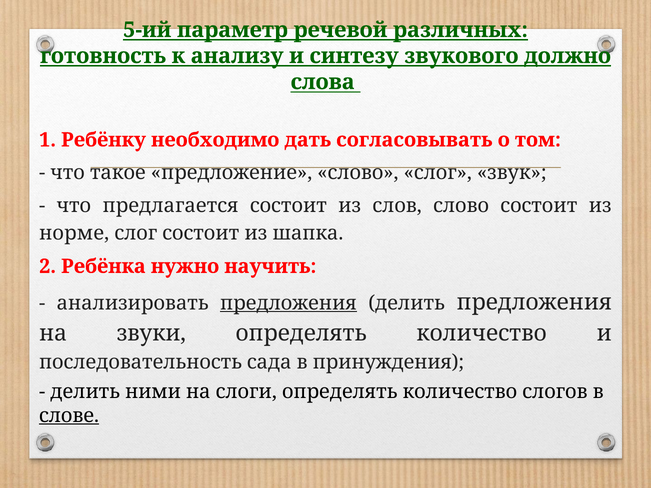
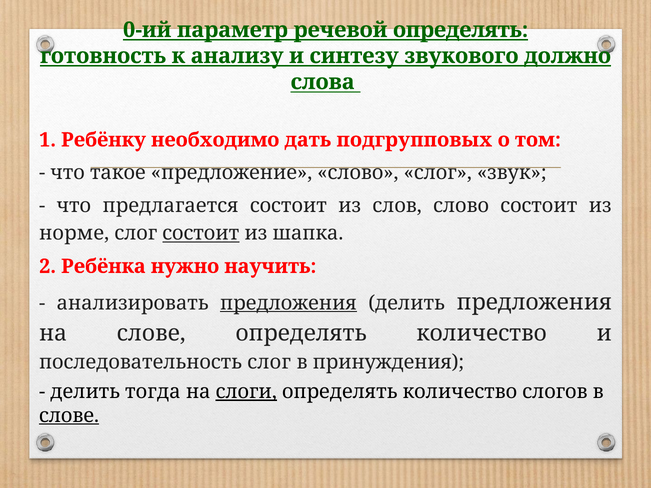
5-ий: 5-ий -> 0-ий
речевой различных: различных -> определять
согласовывать: согласовывать -> подгрупповых
состоит at (201, 233) underline: none -> present
на звуки: звуки -> слове
последовательность сада: сада -> слог
ними: ними -> тогда
слоги underline: none -> present
